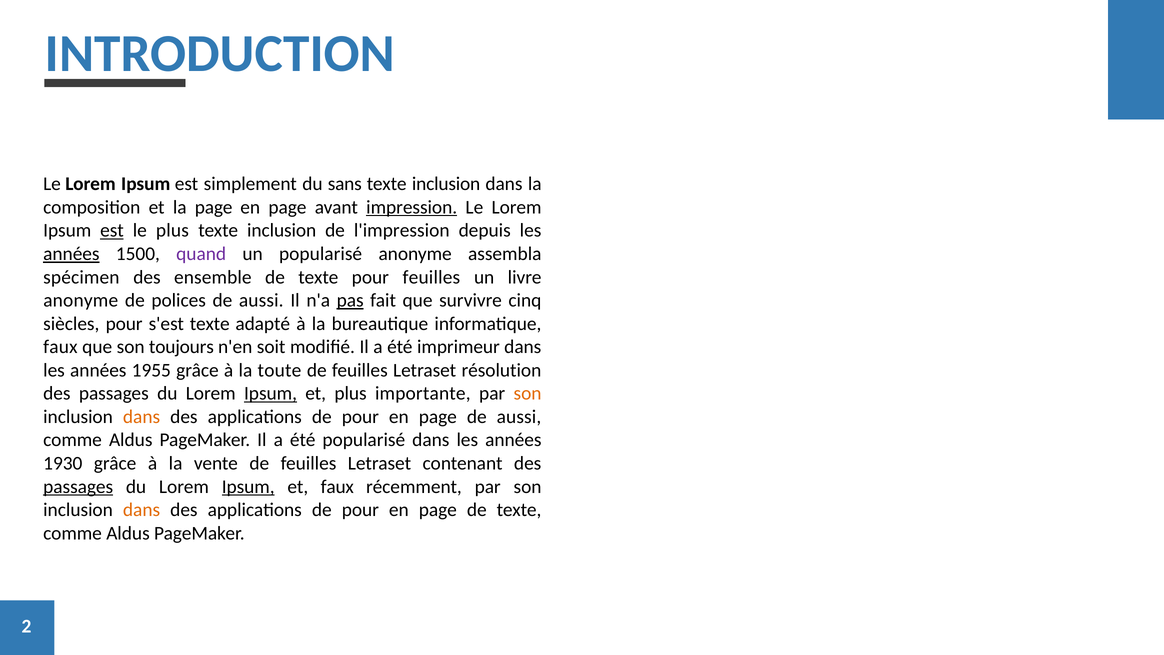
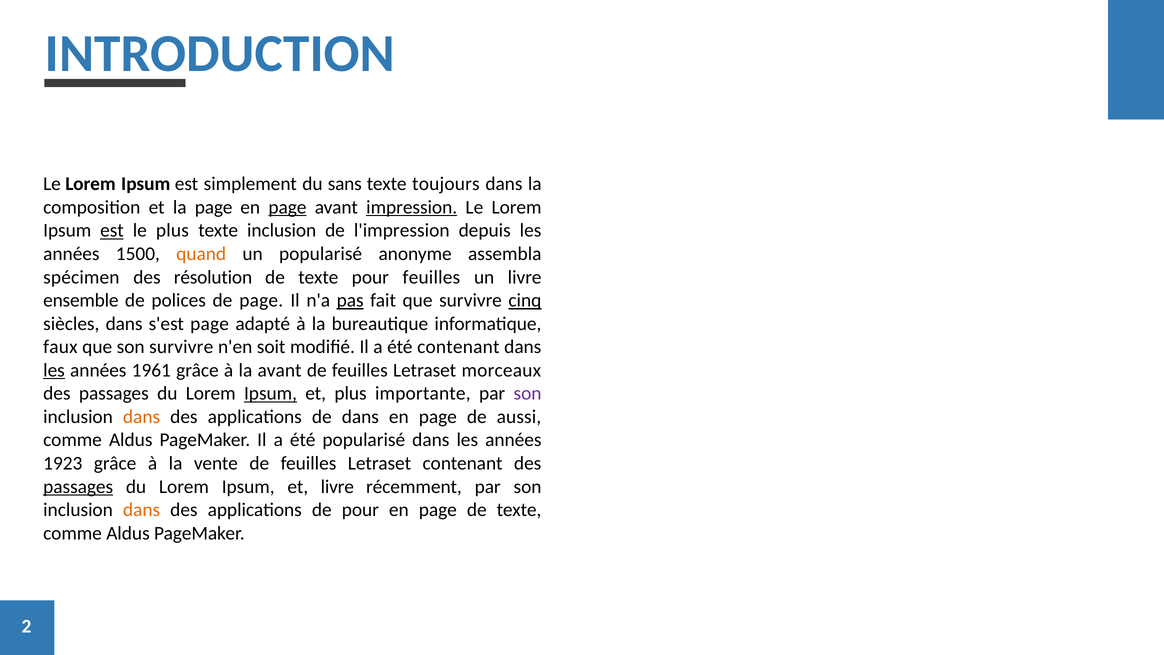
inclusion at (446, 184): inclusion -> toujours
page at (287, 207) underline: none -> present
années at (71, 254) underline: present -> none
quand colour: purple -> orange
ensemble: ensemble -> résolution
anonyme at (81, 300): anonyme -> ensemble
polices de aussi: aussi -> page
cinq underline: none -> present
siècles pour: pour -> dans
s'est texte: texte -> page
son toujours: toujours -> survivre
été imprimeur: imprimeur -> contenant
les at (54, 370) underline: none -> present
1955: 1955 -> 1961
la toute: toute -> avant
résolution: résolution -> morceaux
son at (528, 393) colour: orange -> purple
pour at (360, 417): pour -> dans
1930: 1930 -> 1923
Ipsum at (248, 486) underline: present -> none
et faux: faux -> livre
